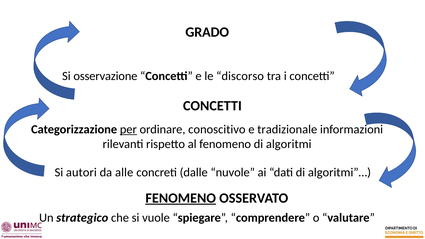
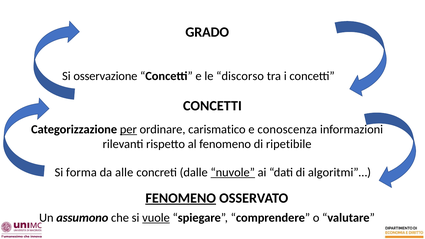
conoscitivo: conoscitivo -> carismatico
tradizionale: tradizionale -> conoscenza
algoritmi: algoritmi -> ripetibile
autori: autori -> forma
nuvole underline: none -> present
strategico: strategico -> assumono
vuole underline: none -> present
